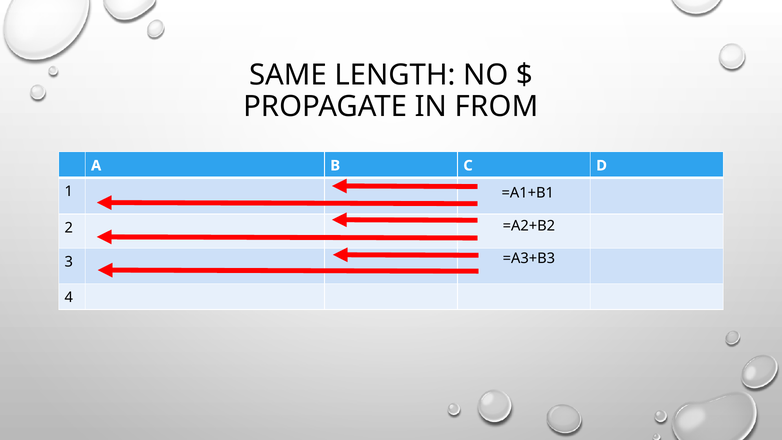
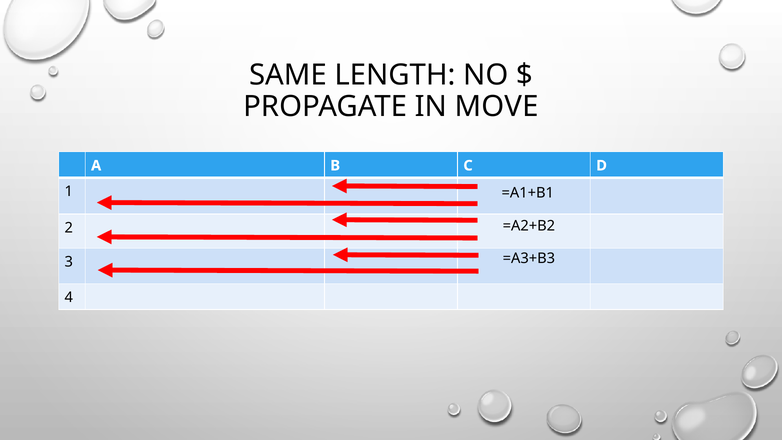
FROM: FROM -> MOVE
